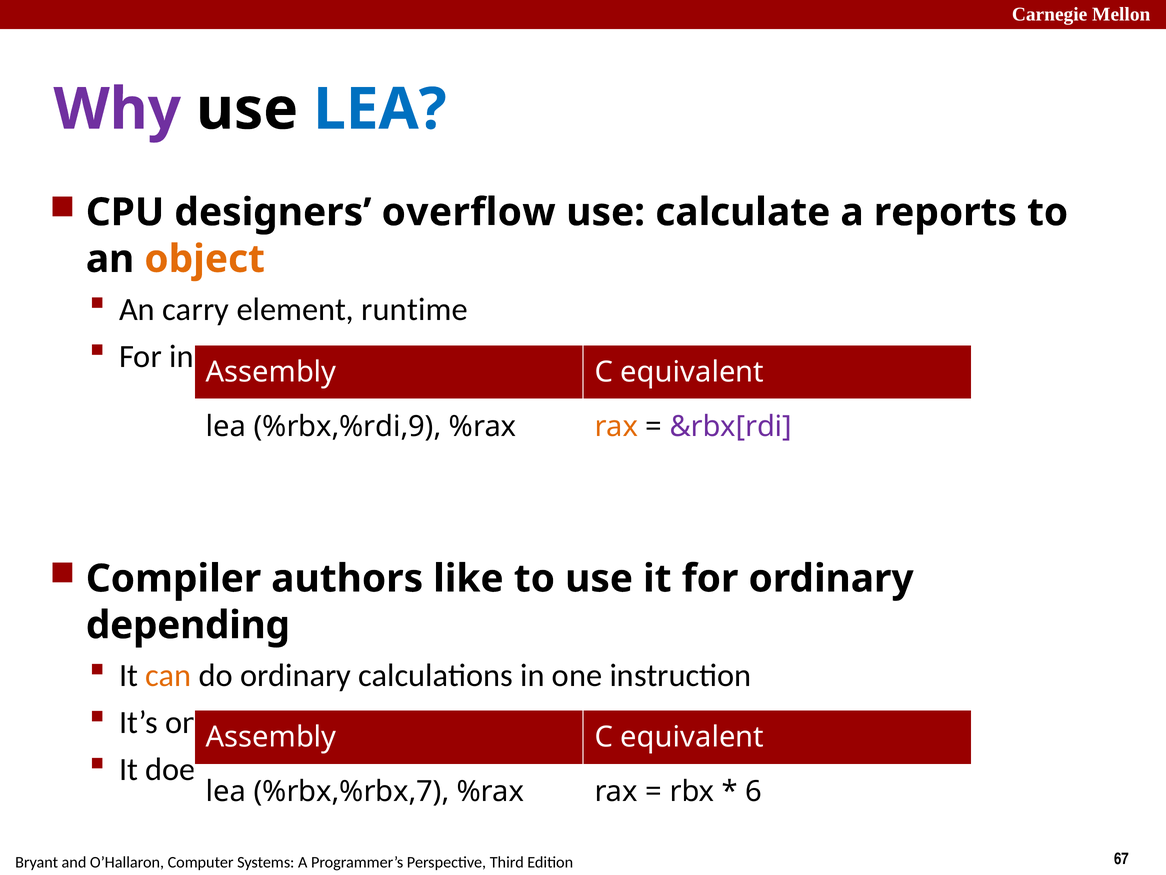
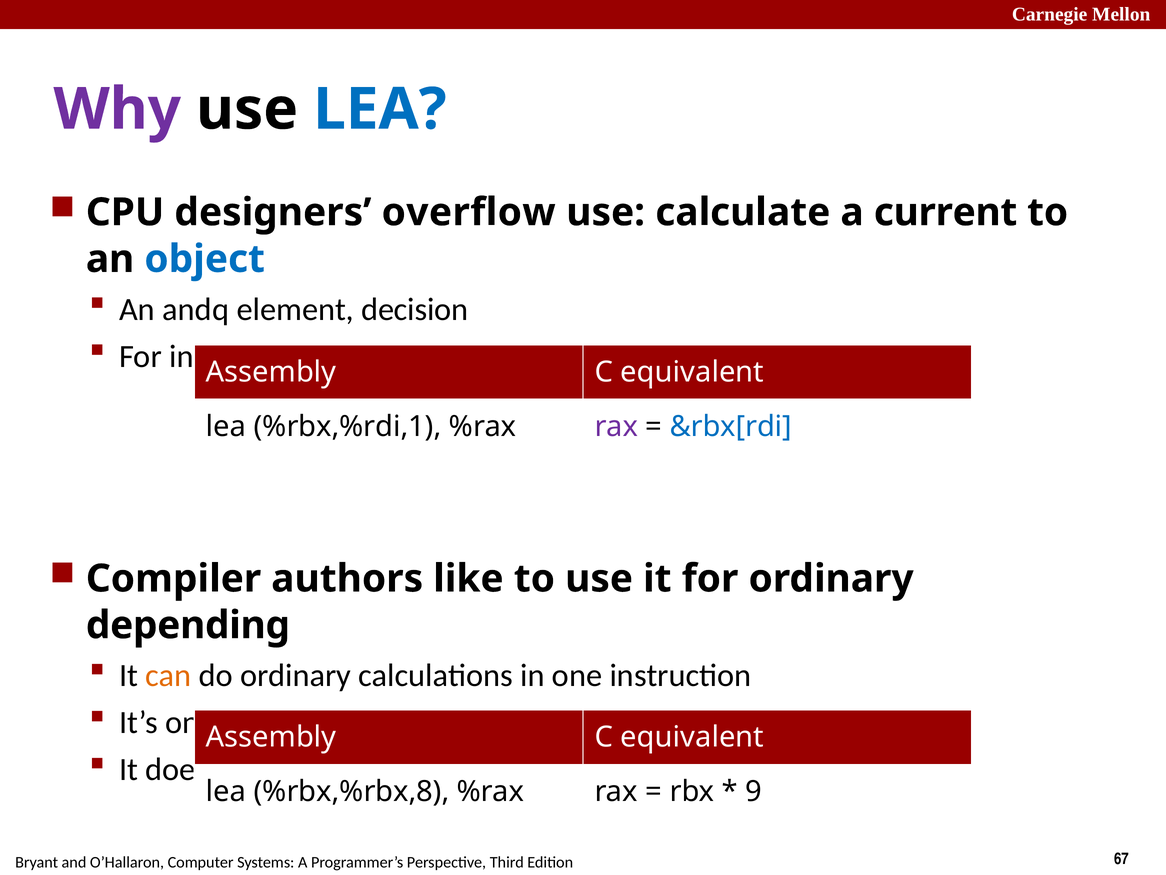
reports: reports -> current
object colour: orange -> blue
carry: carry -> andq
runtime: runtime -> decision
%rbx,%rdi,9: %rbx,%rdi,9 -> %rbx,%rdi,1
rax at (616, 426) colour: orange -> purple
&rbx[rdi colour: purple -> blue
%rbx,%rbx,7: %rbx,%rbx,7 -> %rbx,%rbx,8
6: 6 -> 9
